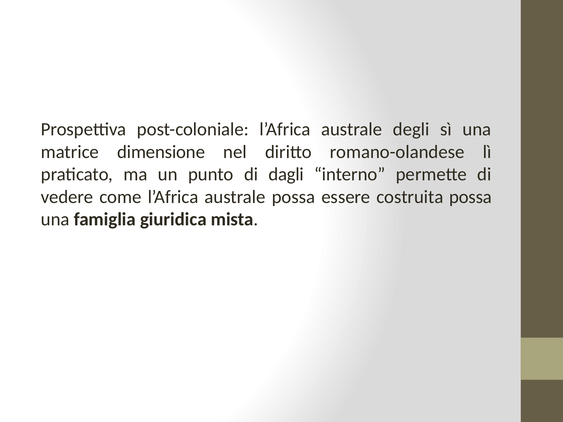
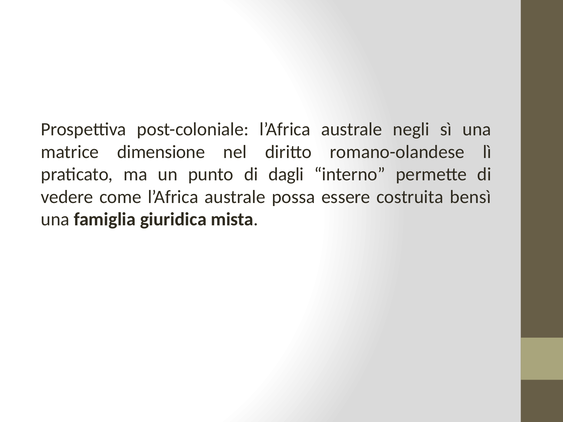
degli: degli -> negli
costruita possa: possa -> bensì
